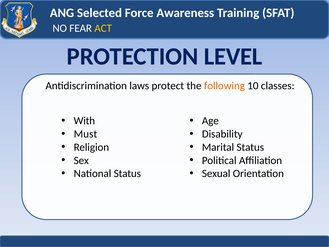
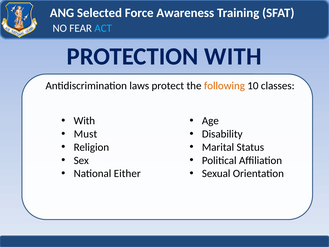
ACT colour: yellow -> light blue
PROTECTION LEVEL: LEVEL -> WITH
National Status: Status -> Either
